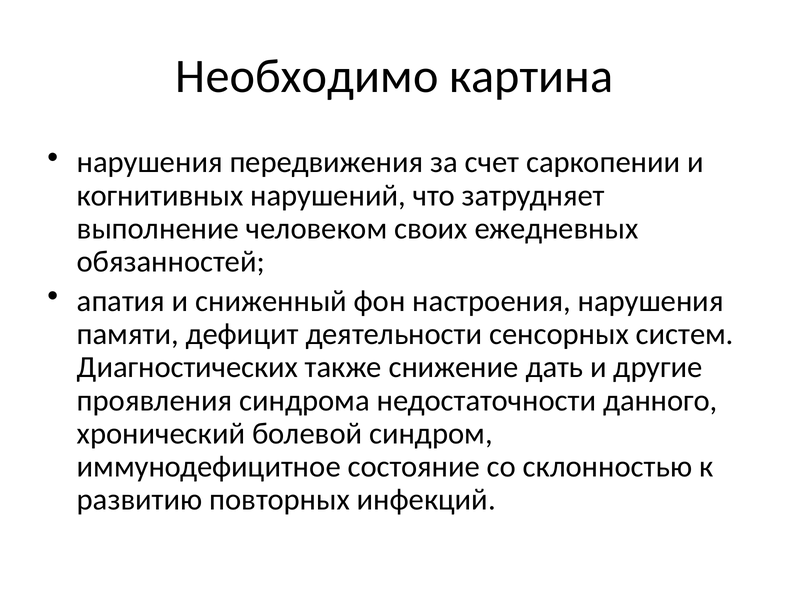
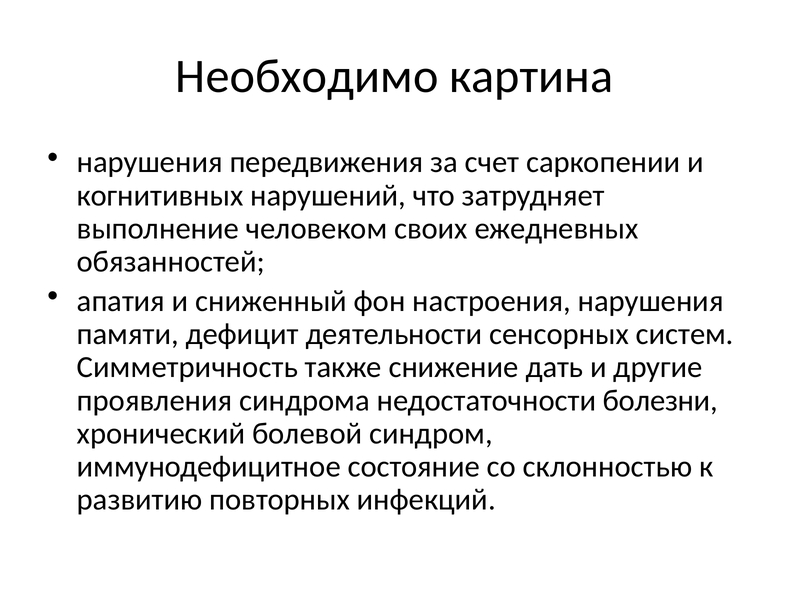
Диагностических: Диагностических -> Симметричность
данного: данного -> болезни
